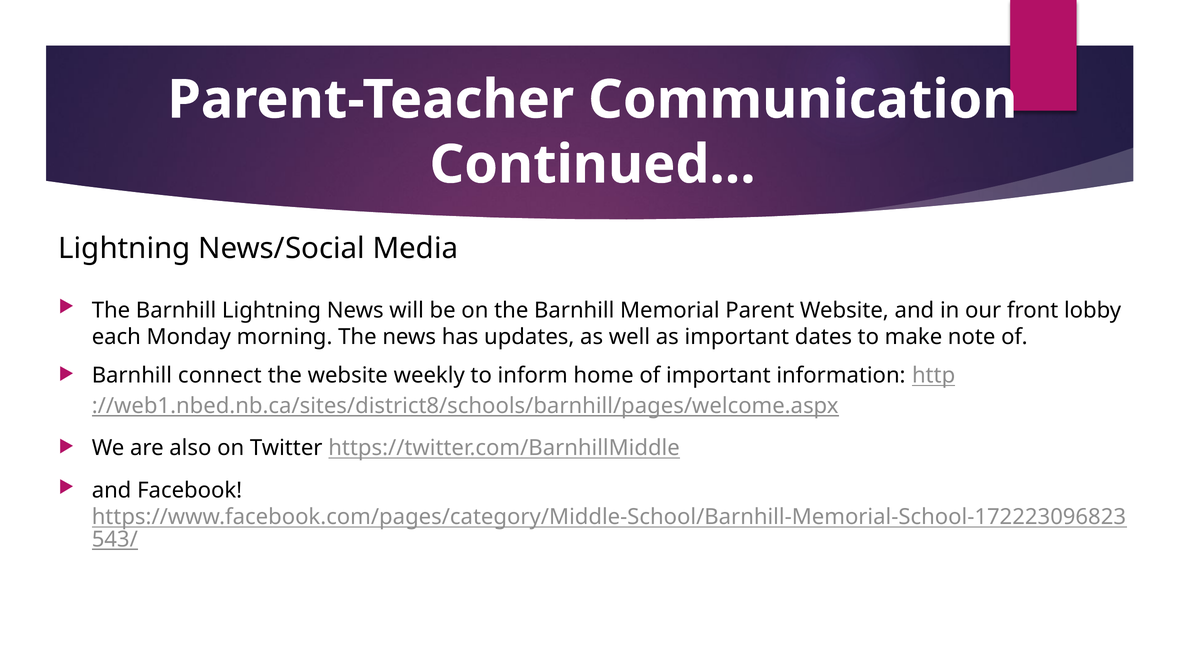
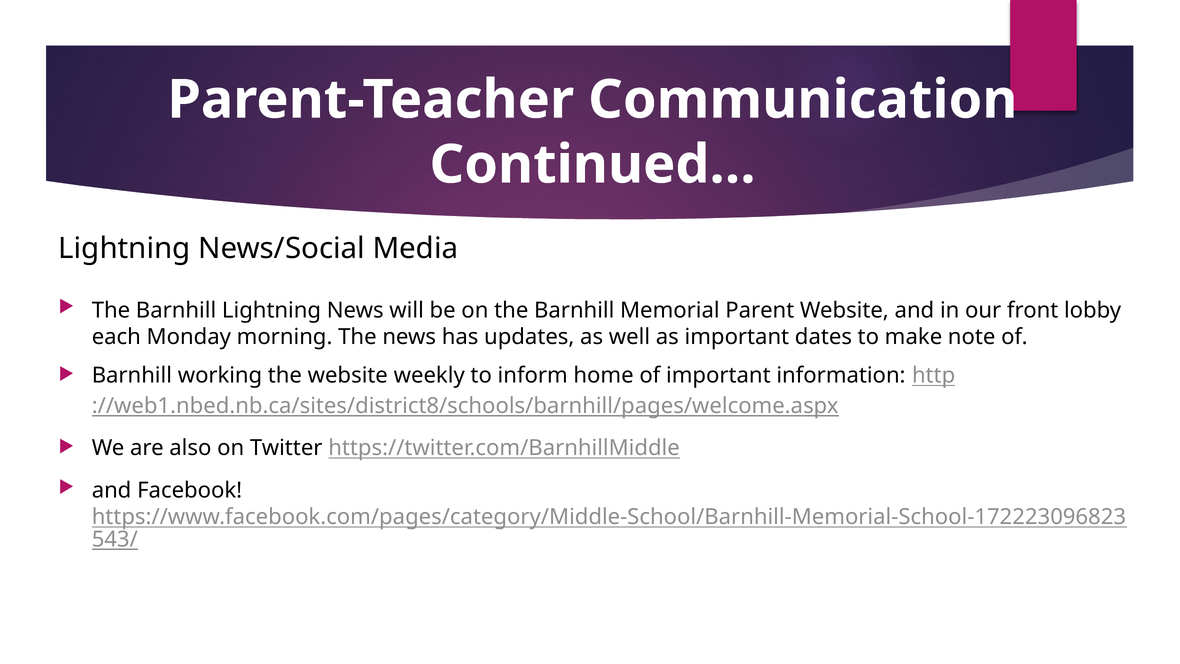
connect: connect -> working
